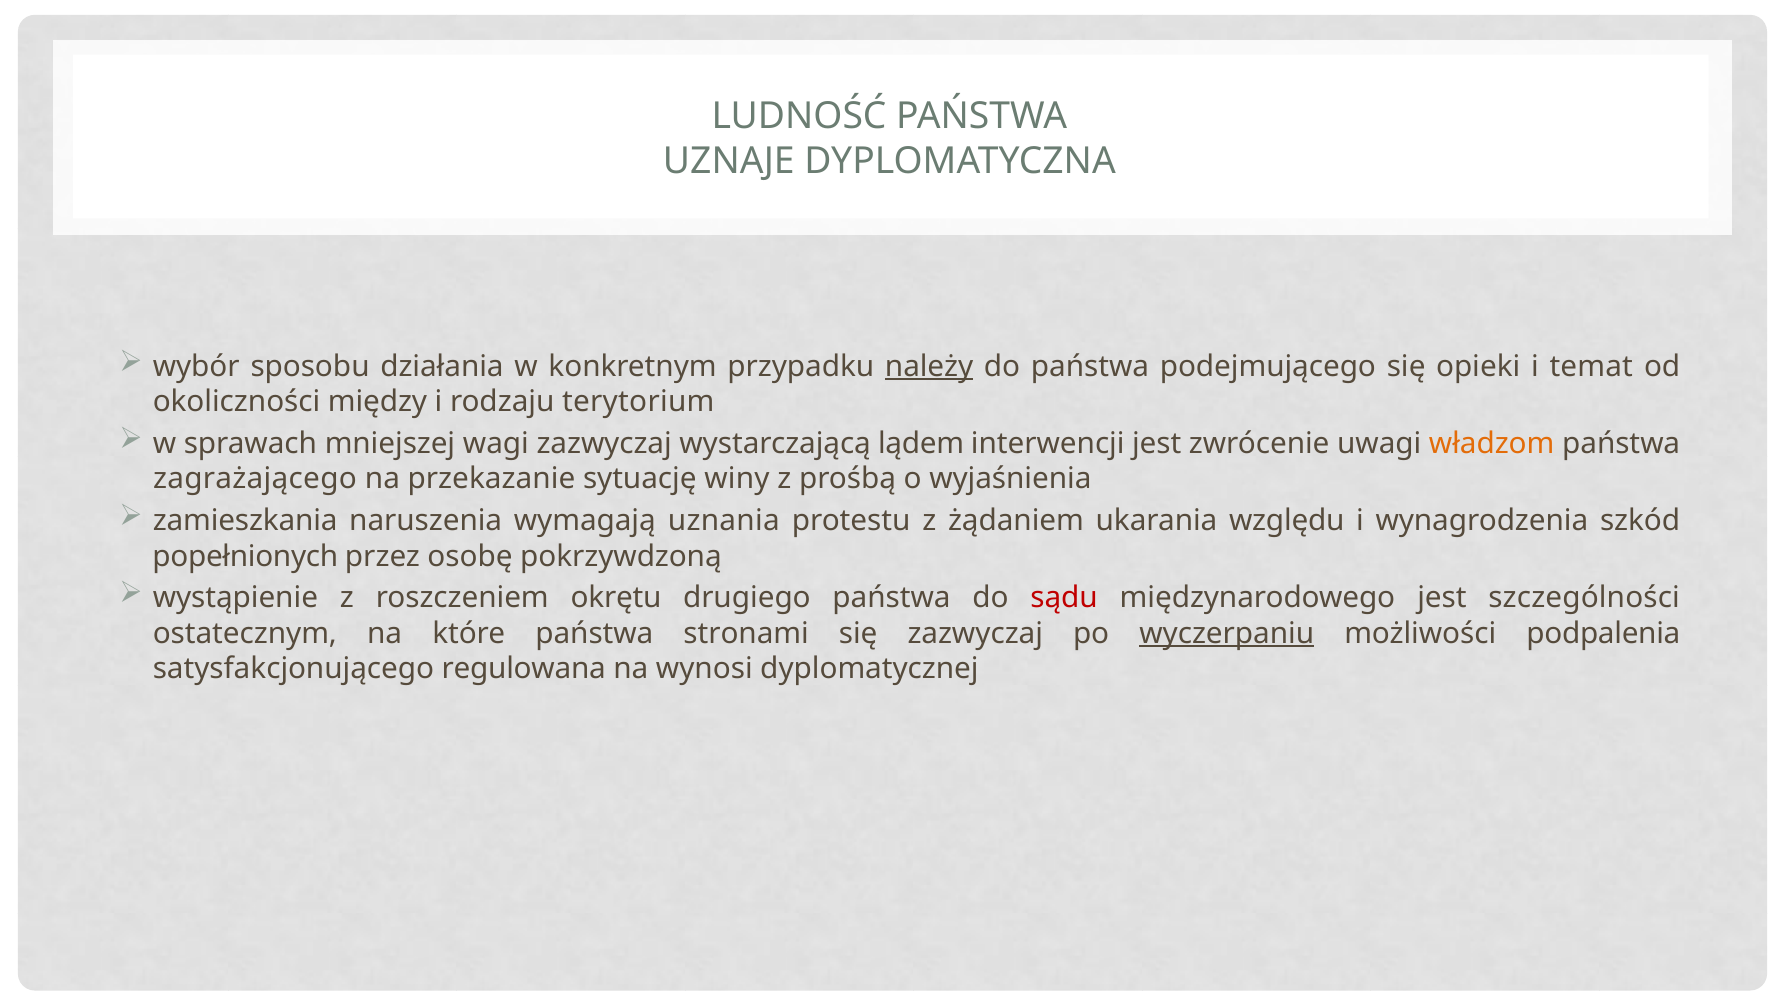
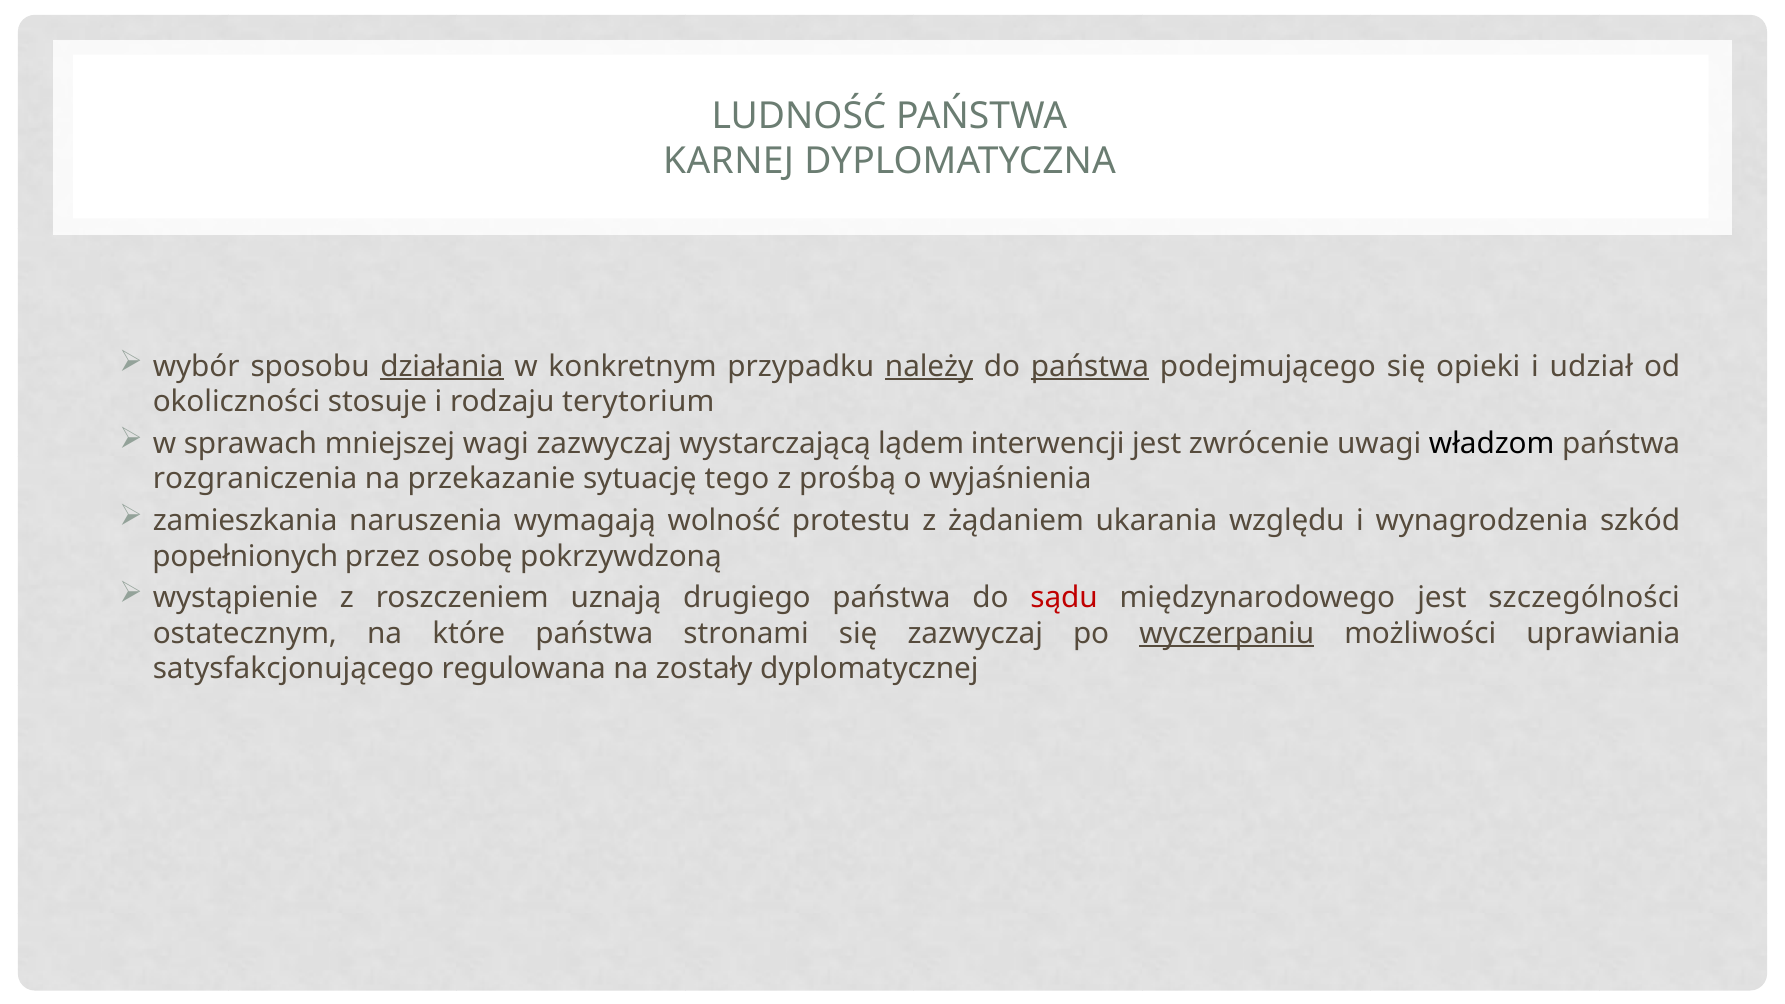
UZNAJE: UZNAJE -> KARNEJ
działania underline: none -> present
państwa at (1090, 366) underline: none -> present
temat: temat -> udział
między: między -> stosuje
władzom colour: orange -> black
zagrażającego: zagrażającego -> rozgraniczenia
winy: winy -> tego
uznania: uznania -> wolność
okrętu: okrętu -> uznają
podpalenia: podpalenia -> uprawiania
wynosi: wynosi -> zostały
